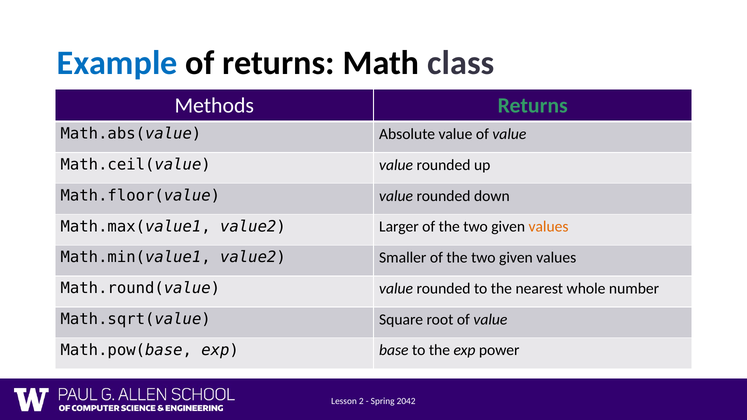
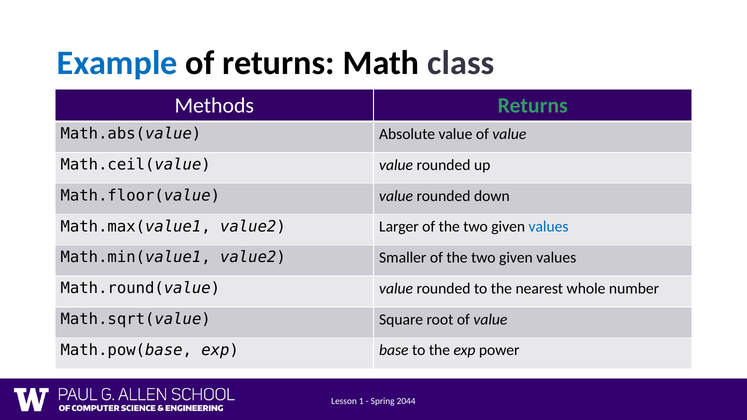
values at (549, 227) colour: orange -> blue
2: 2 -> 1
2042: 2042 -> 2044
